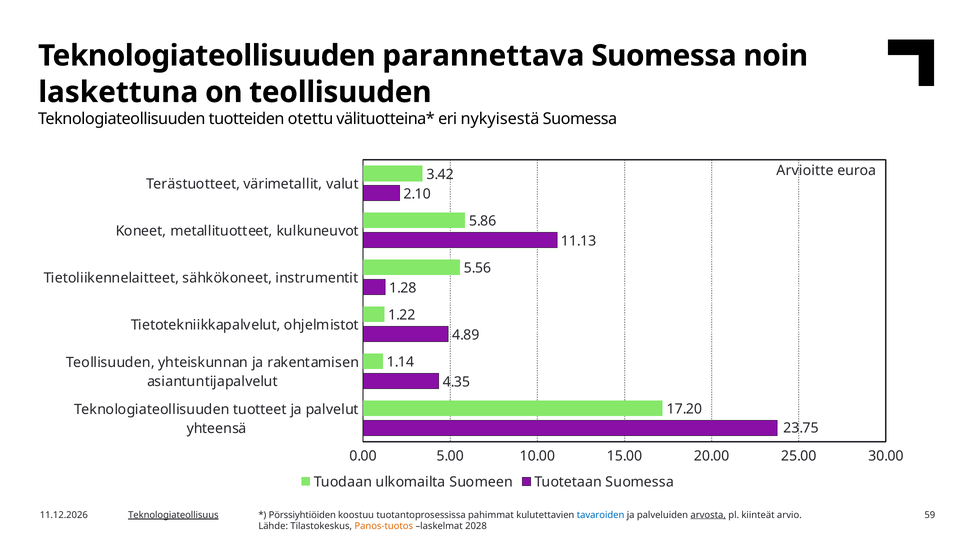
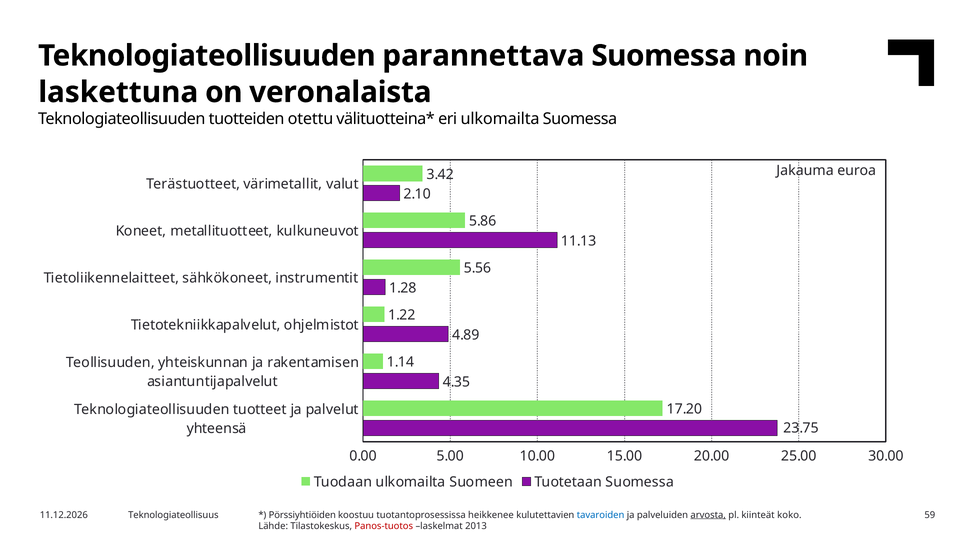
on teollisuuden: teollisuuden -> veronalaista
eri nykyisestä: nykyisestä -> ulkomailta
Arvioitte: Arvioitte -> Jakauma
Teknologiateollisuus underline: present -> none
pahimmat: pahimmat -> heikkenee
arvio: arvio -> koko
Panos-tuotos colour: orange -> red
2028: 2028 -> 2013
